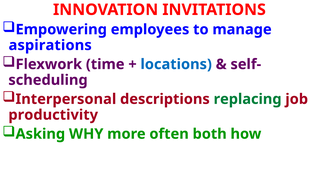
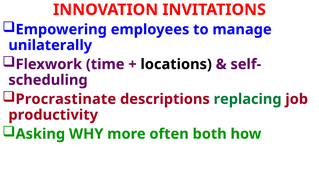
aspirations: aspirations -> unilaterally
locations colour: blue -> black
Interpersonal: Interpersonal -> Procrastinate
